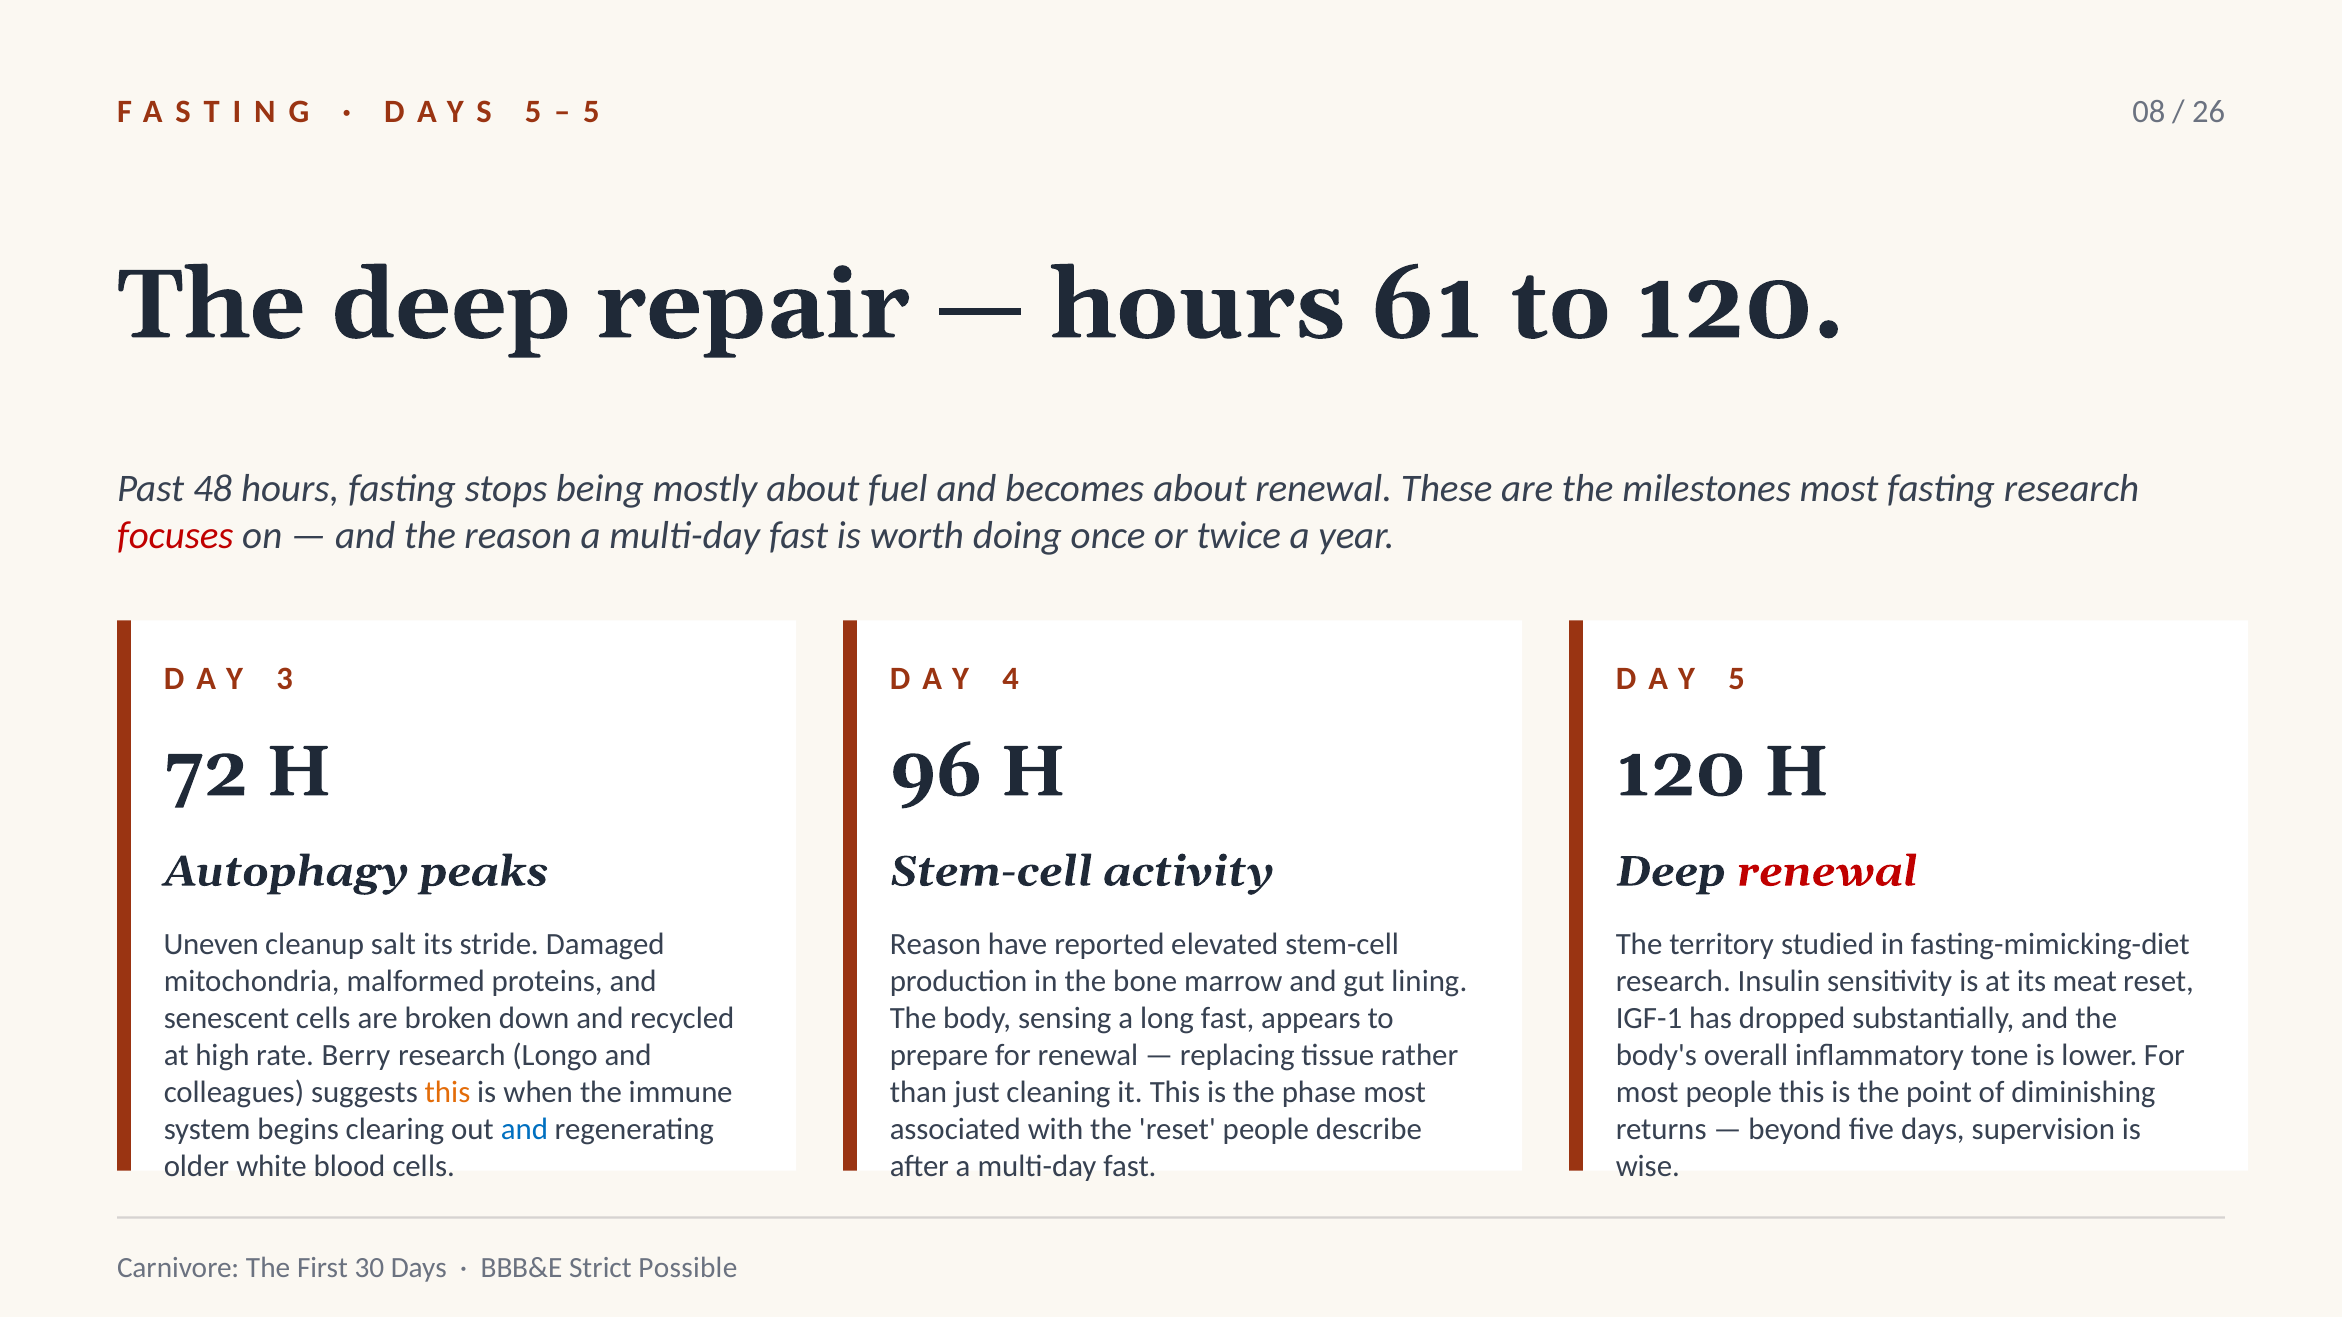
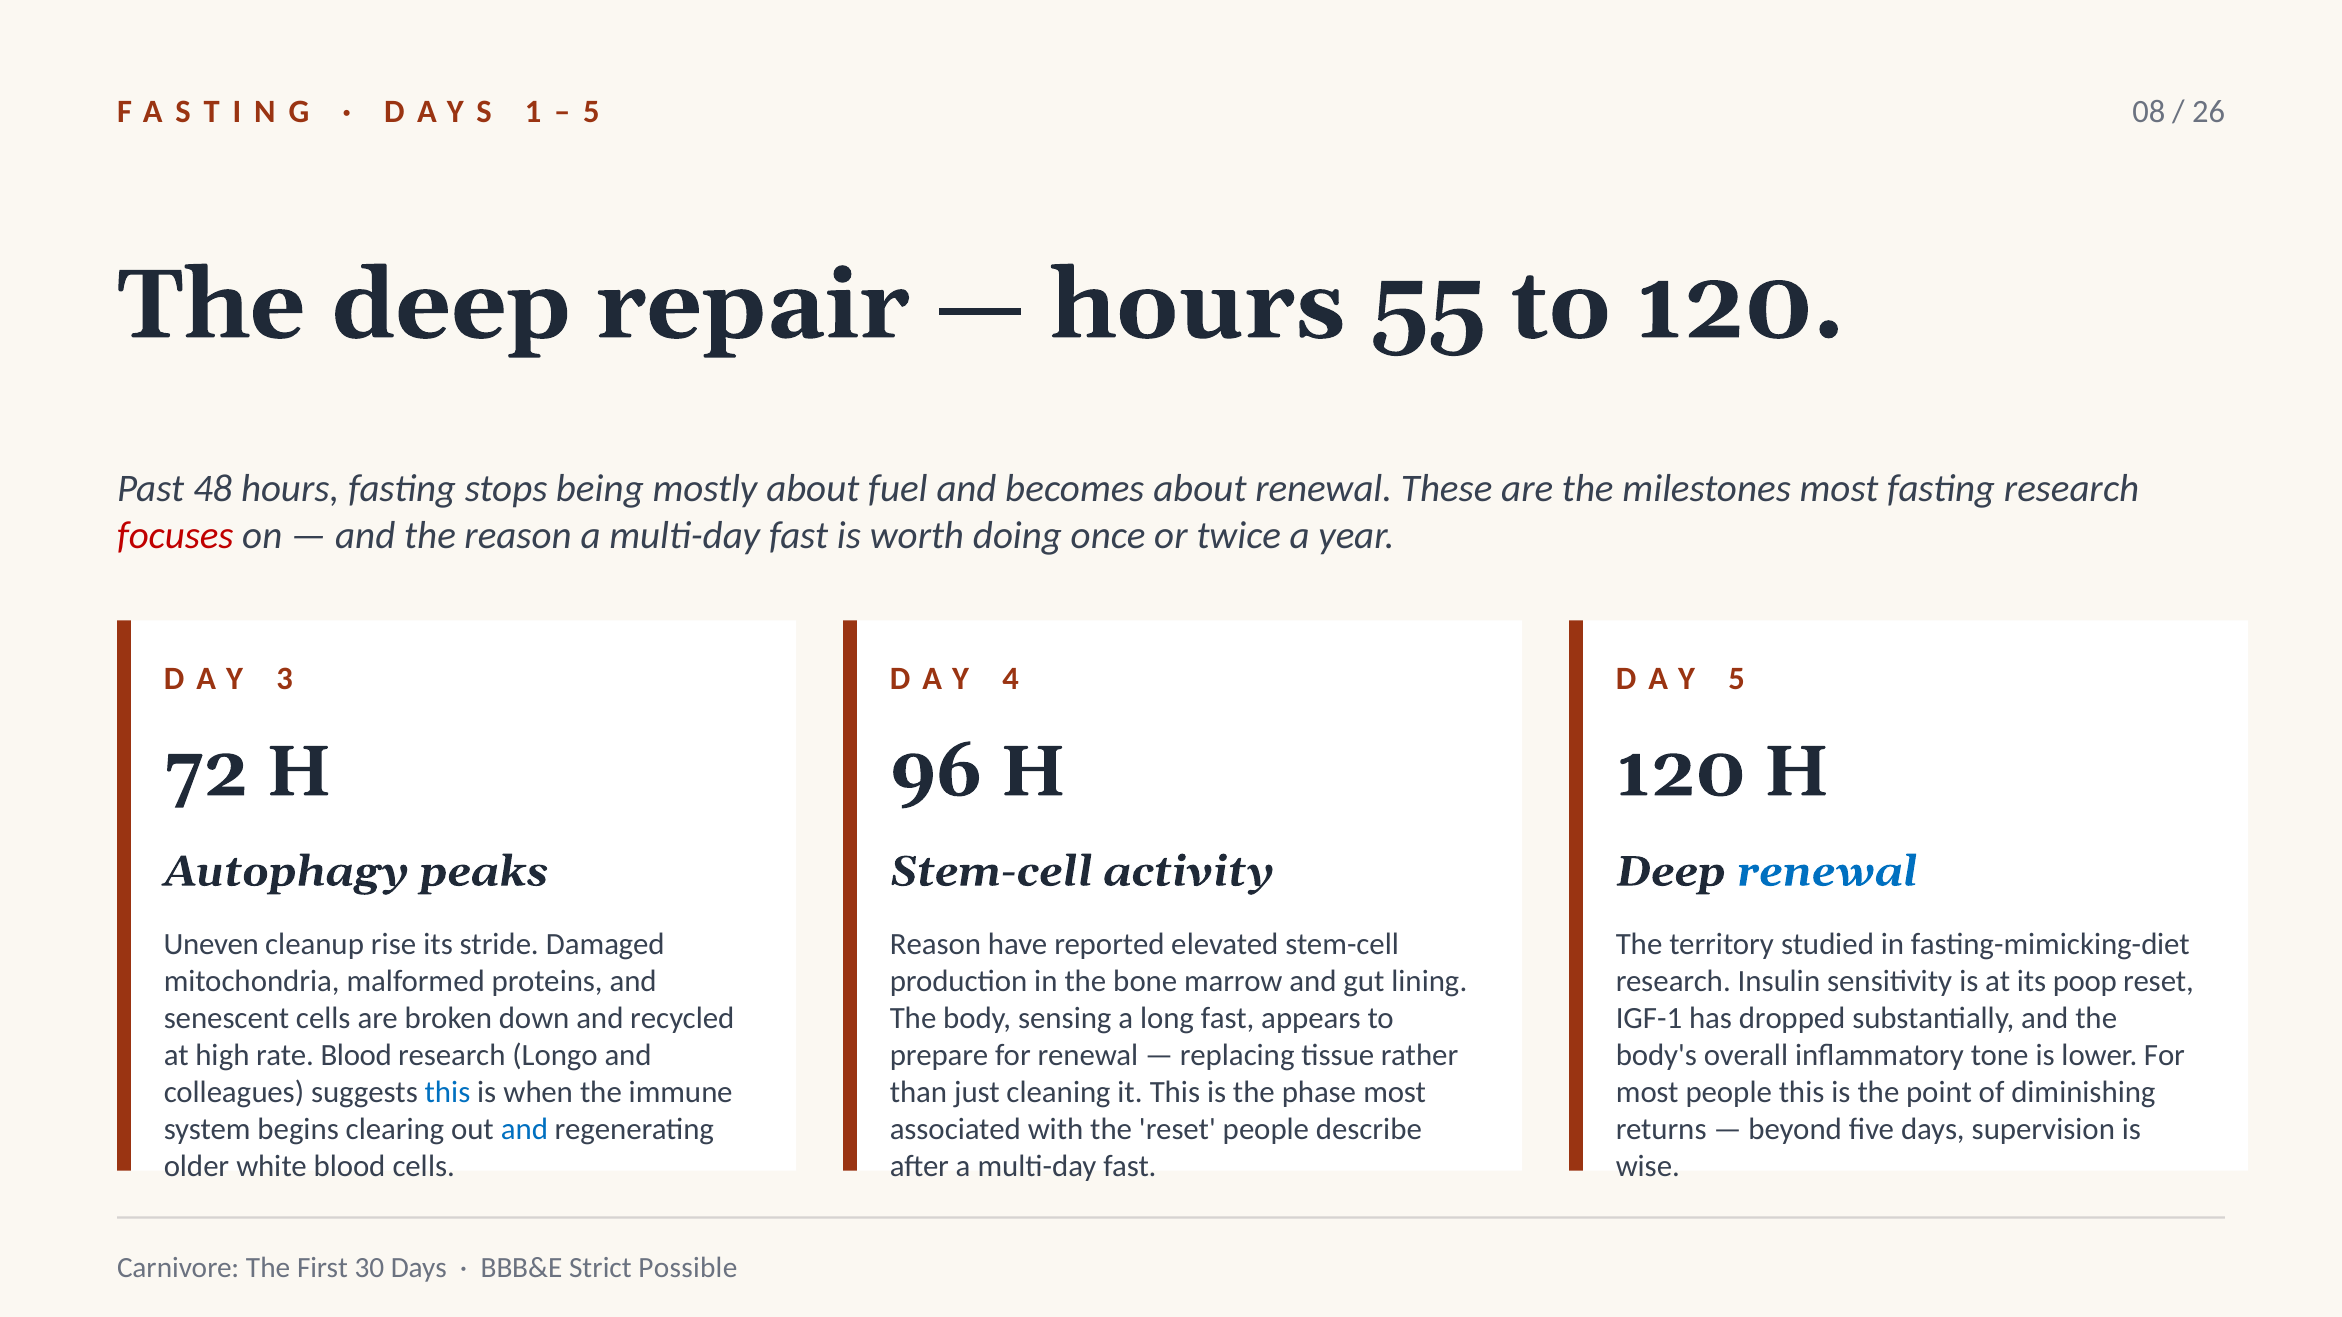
5 at (533, 112): 5 -> 1
61: 61 -> 55
renewal at (1827, 872) colour: red -> blue
salt: salt -> rise
meat: meat -> poop
rate Berry: Berry -> Blood
this at (447, 1093) colour: orange -> blue
